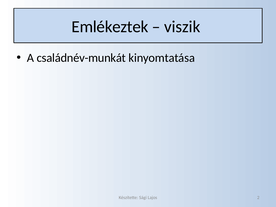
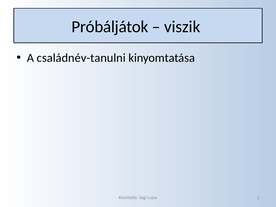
Emlékeztek: Emlékeztek -> Próbáljátok
családnév-munkát: családnév-munkát -> családnév-tanulni
